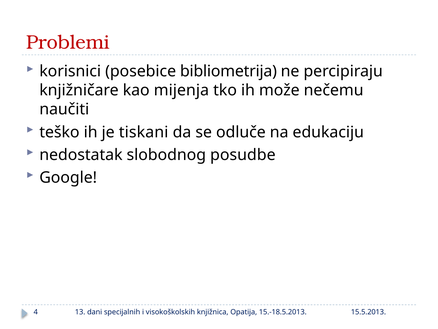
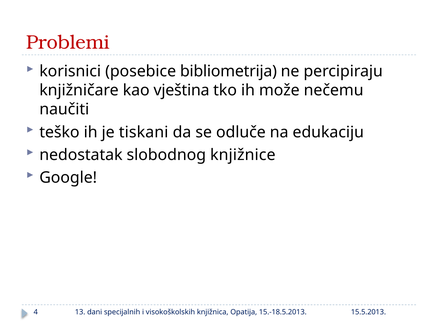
mijenja: mijenja -> vještina
posudbe: posudbe -> knjižnice
